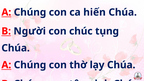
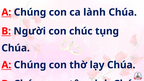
hiến: hiến -> lành
